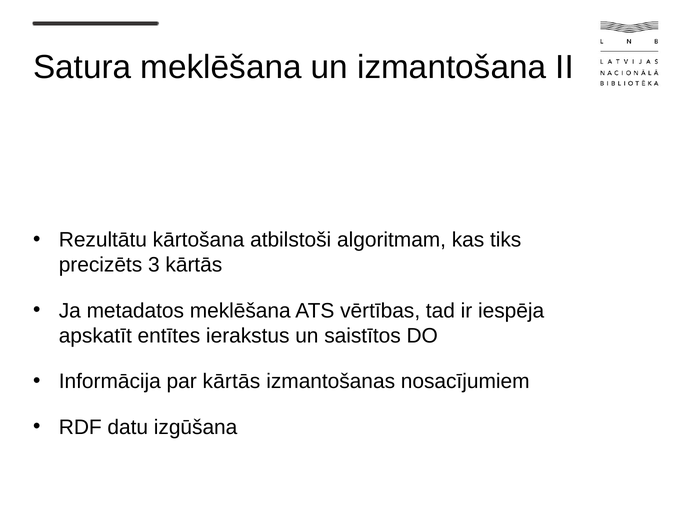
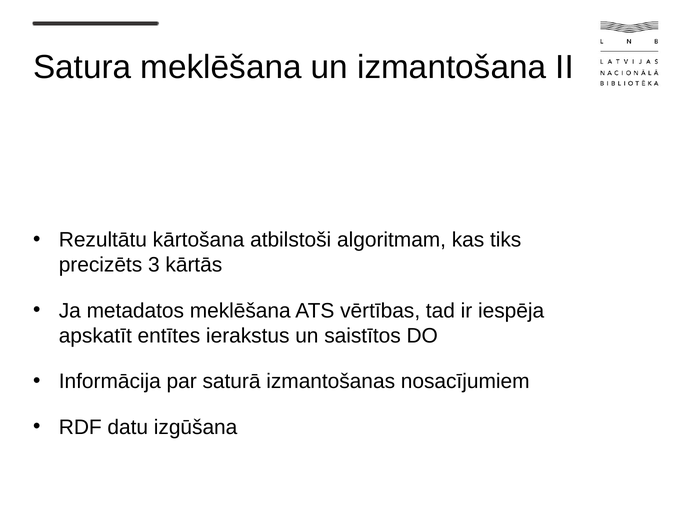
par kārtās: kārtās -> saturā
